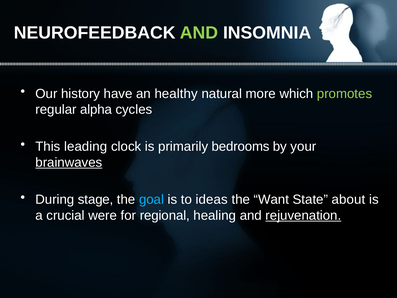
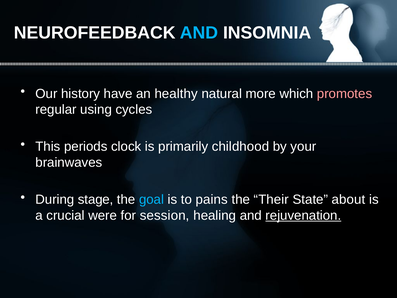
AND at (199, 33) colour: light green -> light blue
promotes colour: light green -> pink
alpha: alpha -> using
leading: leading -> periods
bedrooms: bedrooms -> childhood
brainwaves underline: present -> none
ideas: ideas -> pains
Want: Want -> Their
regional: regional -> session
